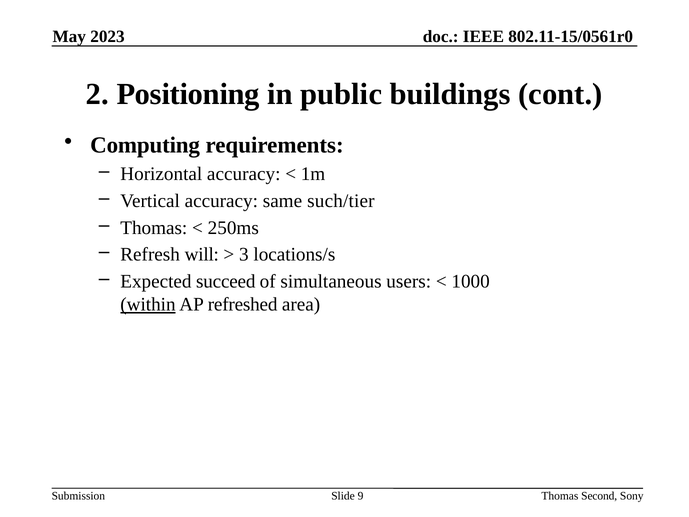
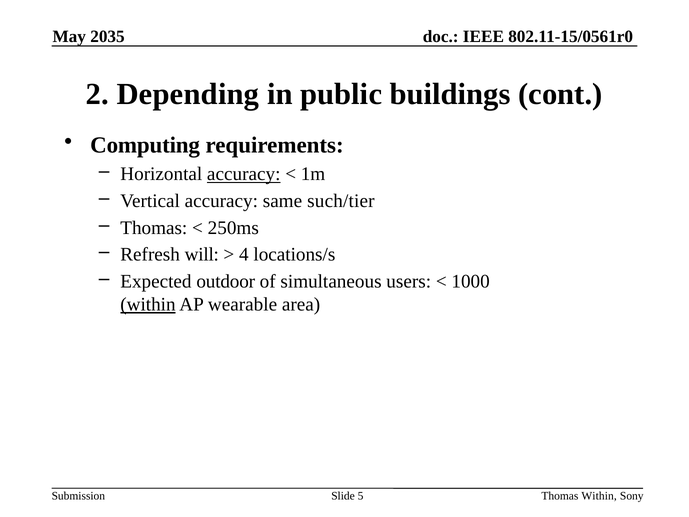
2023: 2023 -> 2035
Positioning: Positioning -> Depending
accuracy at (244, 174) underline: none -> present
3: 3 -> 4
succeed: succeed -> outdoor
refreshed: refreshed -> wearable
9: 9 -> 5
Thomas Second: Second -> Within
